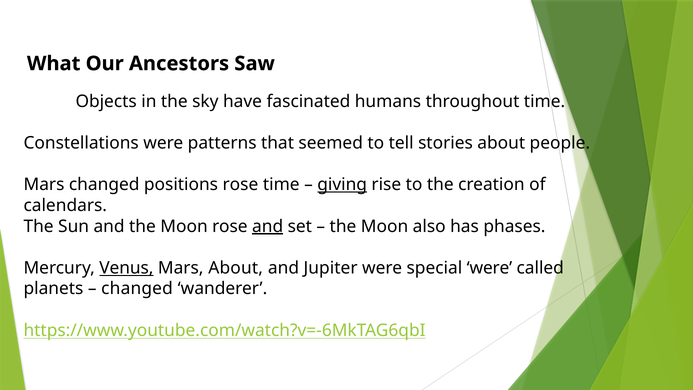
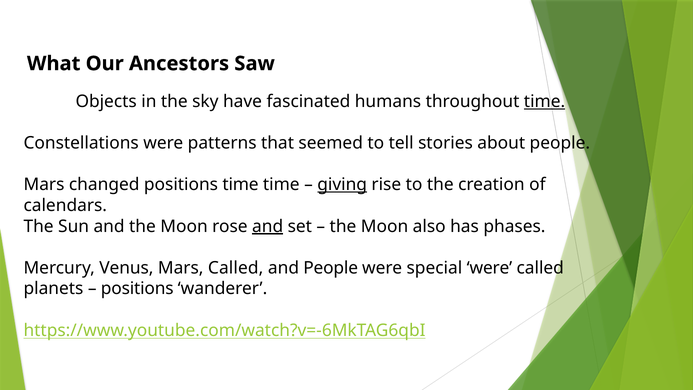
time at (545, 101) underline: none -> present
positions rose: rose -> time
Venus underline: present -> none
Mars About: About -> Called
and Jupiter: Jupiter -> People
changed at (137, 289): changed -> positions
